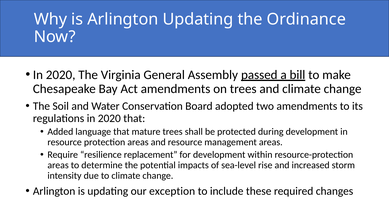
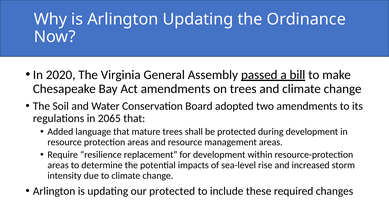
regulations in 2020: 2020 -> 2065
our exception: exception -> protected
